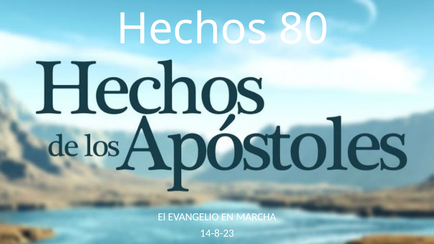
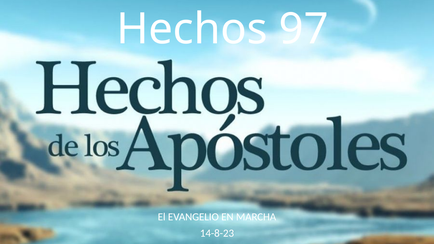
80: 80 -> 97
